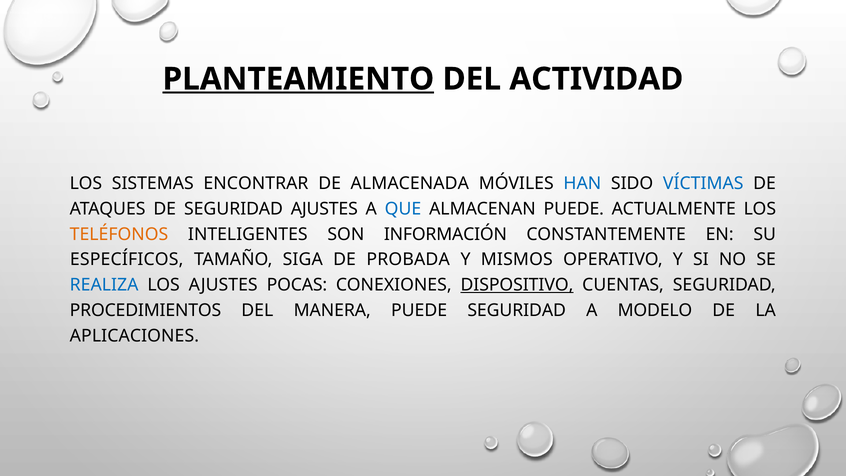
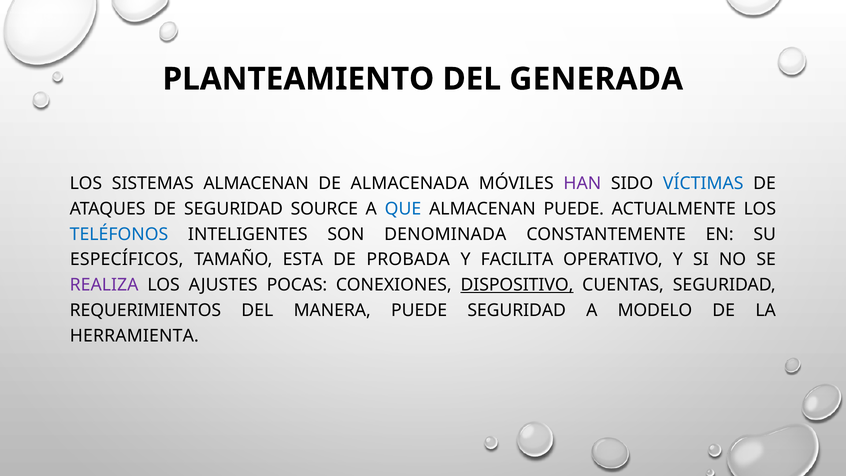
PLANTEAMIENTO underline: present -> none
ACTIVIDAD: ACTIVIDAD -> GENERADA
SISTEMAS ENCONTRAR: ENCONTRAR -> ALMACENAN
HAN colour: blue -> purple
SEGURIDAD AJUSTES: AJUSTES -> SOURCE
TELÉFONOS colour: orange -> blue
INFORMACIÓN: INFORMACIÓN -> DENOMINADA
SIGA: SIGA -> ESTA
MISMOS: MISMOS -> FACILITA
REALIZA colour: blue -> purple
PROCEDIMIENTOS: PROCEDIMIENTOS -> REQUERIMIENTOS
APLICACIONES: APLICACIONES -> HERRAMIENTA
